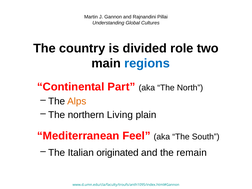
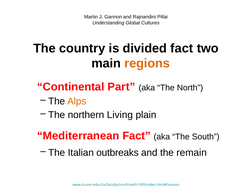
divided role: role -> fact
regions colour: blue -> orange
Mediterranean Feel: Feel -> Fact
originated: originated -> outbreaks
